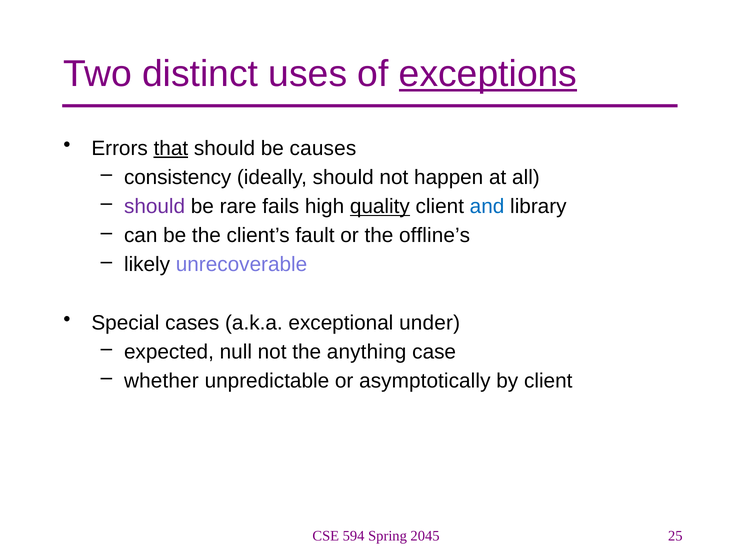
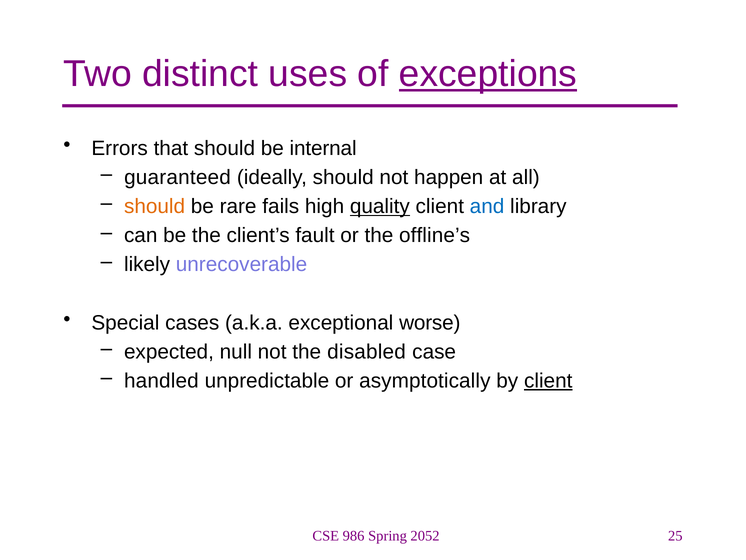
that underline: present -> none
causes: causes -> internal
consistency: consistency -> guaranteed
should at (155, 206) colour: purple -> orange
under: under -> worse
anything: anything -> disabled
whether: whether -> handled
client at (548, 381) underline: none -> present
594: 594 -> 986
2045: 2045 -> 2052
